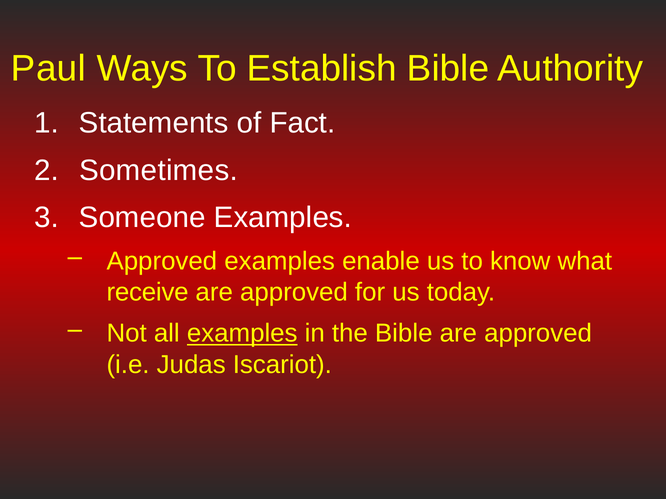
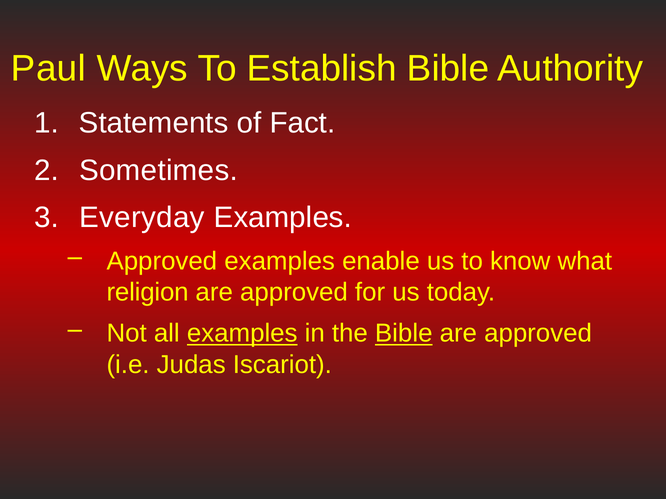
Someone: Someone -> Everyday
receive: receive -> religion
Bible at (404, 334) underline: none -> present
